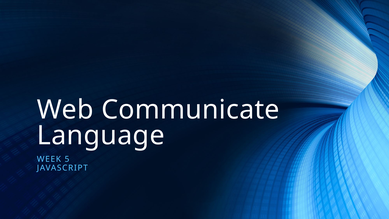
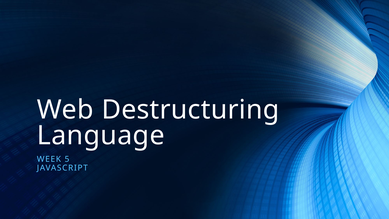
Communicate: Communicate -> Destructuring
